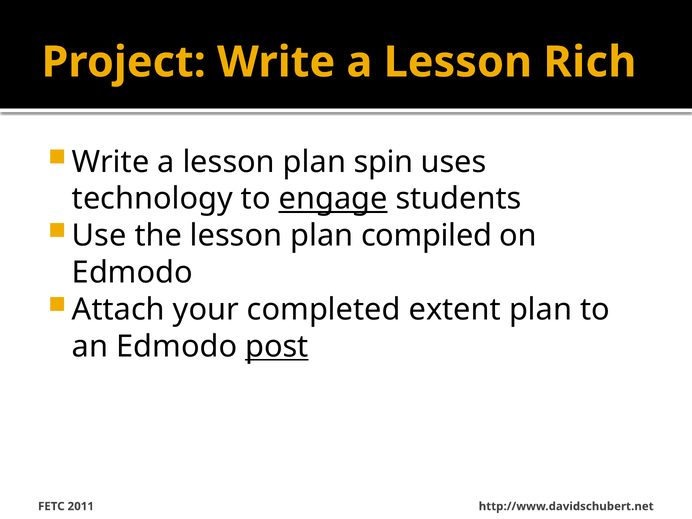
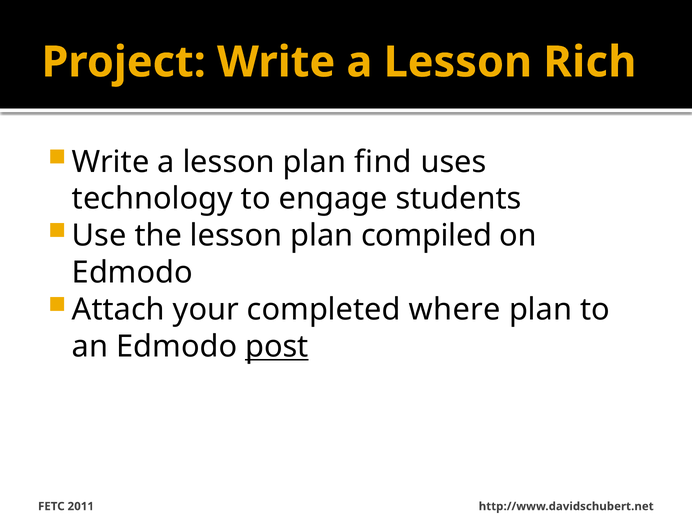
spin: spin -> find
engage underline: present -> none
extent: extent -> where
